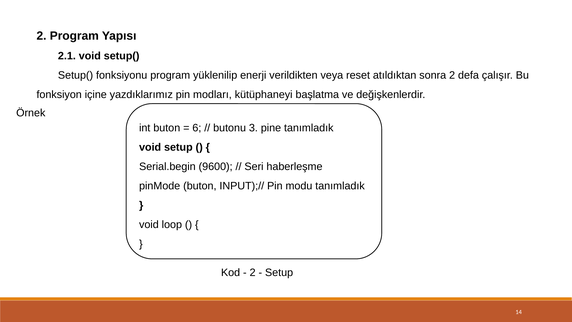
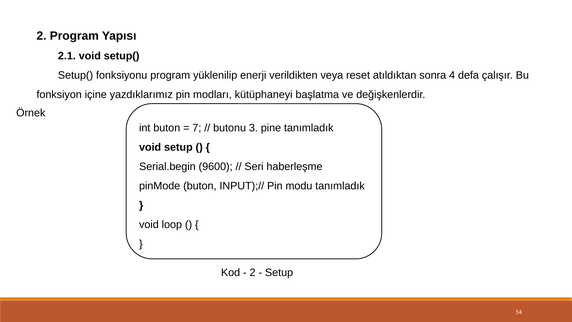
sonra 2: 2 -> 4
6: 6 -> 7
